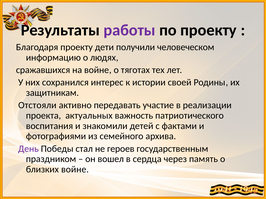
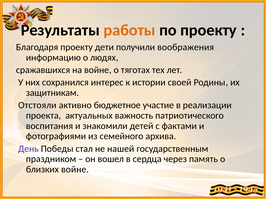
работы colour: purple -> orange
человеческом: человеческом -> воображения
передавать: передавать -> бюджетное
героев: героев -> нашей
